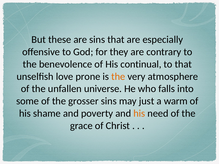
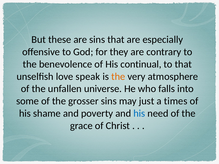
prone: prone -> speak
warm: warm -> times
his at (139, 114) colour: orange -> blue
